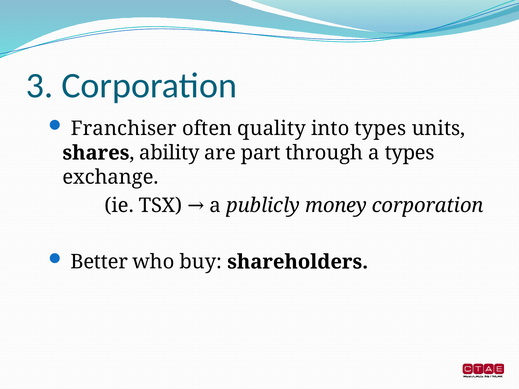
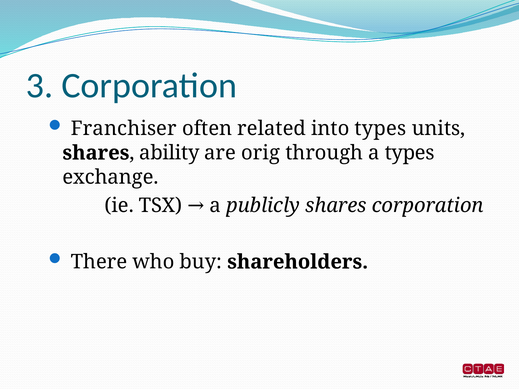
quality: quality -> related
part: part -> orig
publicly money: money -> shares
Better: Better -> There
